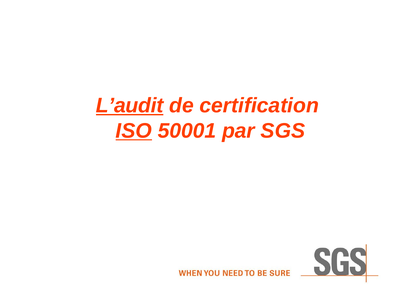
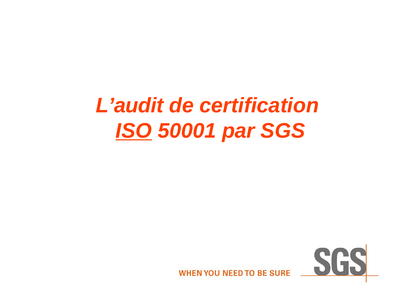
L’audit underline: present -> none
